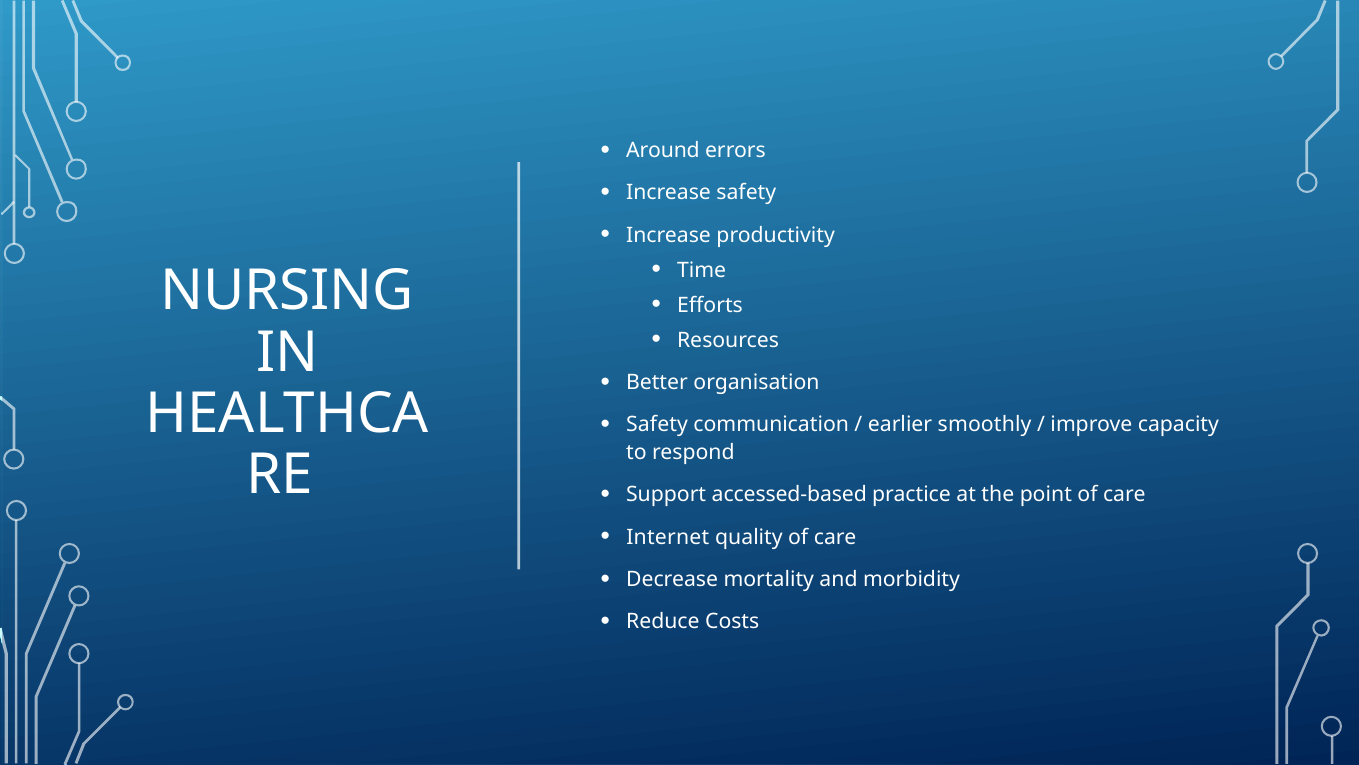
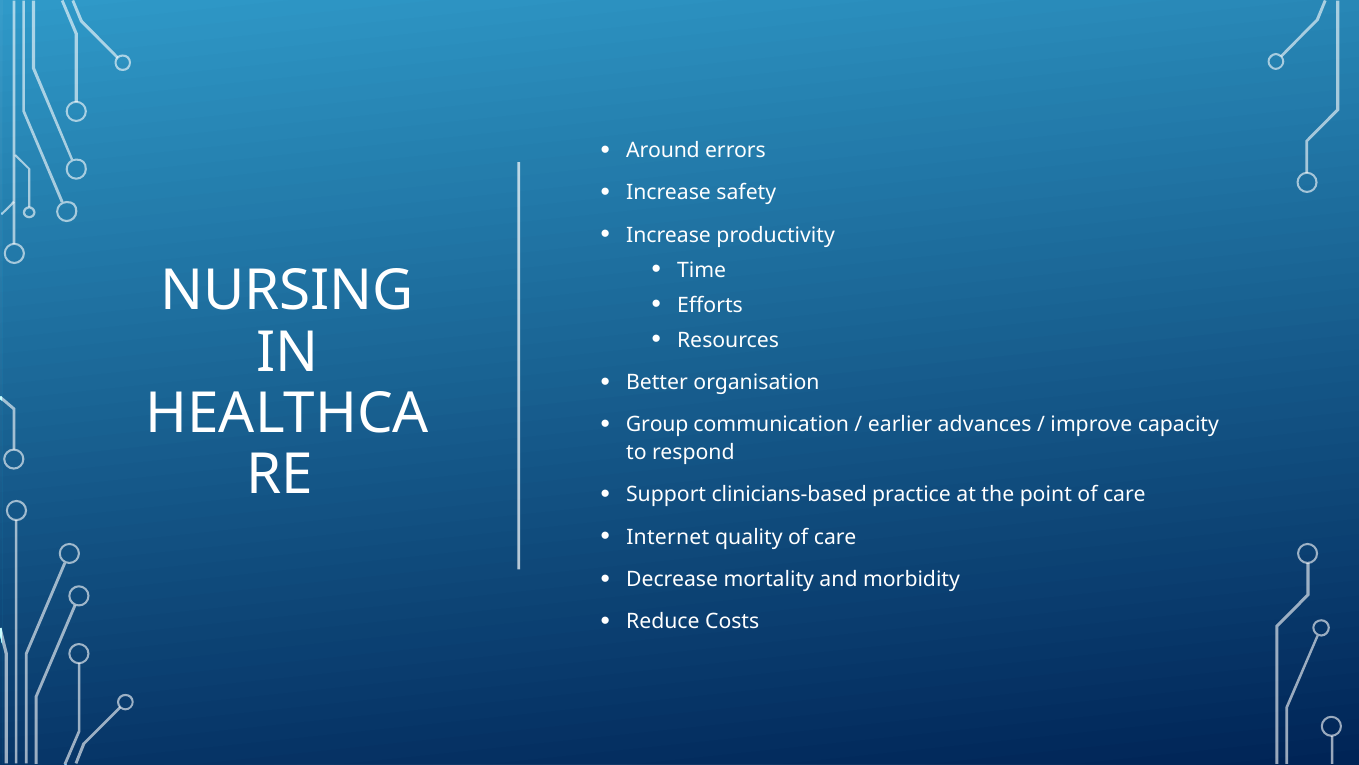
Safety at (657, 424): Safety -> Group
smoothly: smoothly -> advances
accessed-based: accessed-based -> clinicians-based
